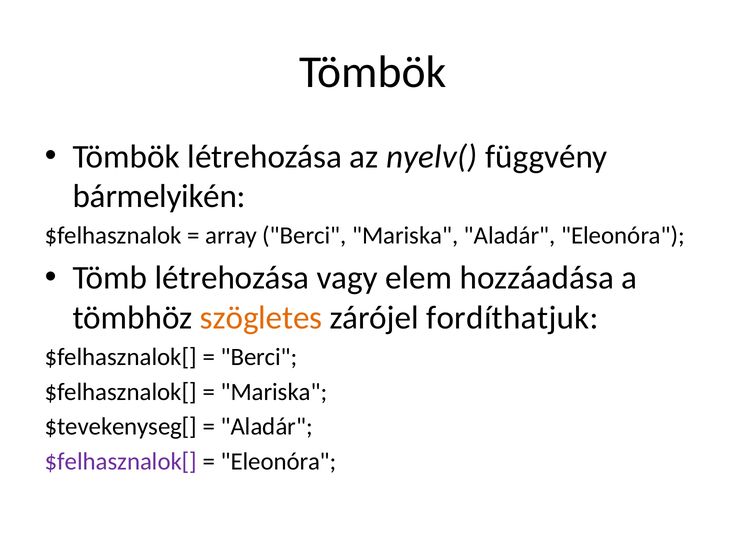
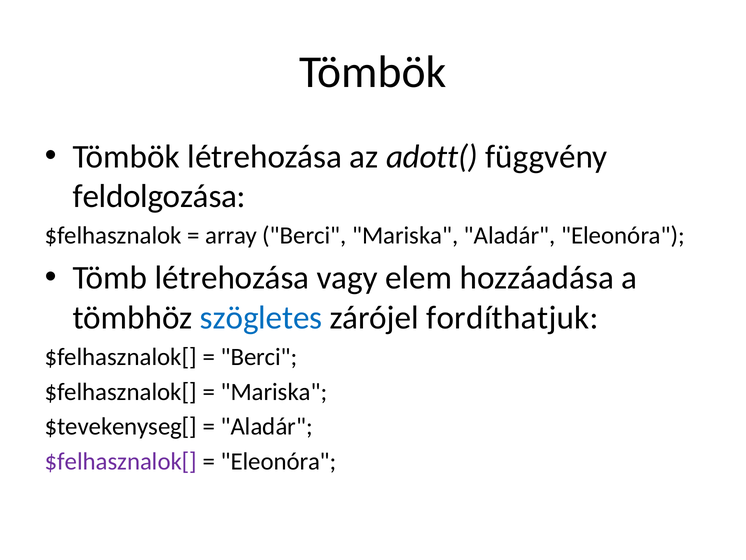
nyelv(: nyelv( -> adott(
bármelyikén: bármelyikén -> feldolgozása
szögletes colour: orange -> blue
